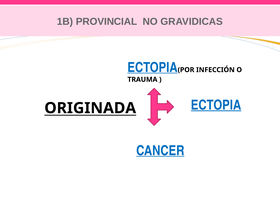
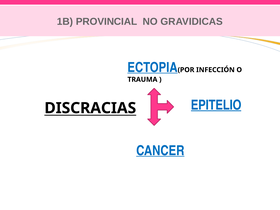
ECTOPIA at (216, 105): ECTOPIA -> EPITELIO
ORIGINADA: ORIGINADA -> DISCRACIAS
